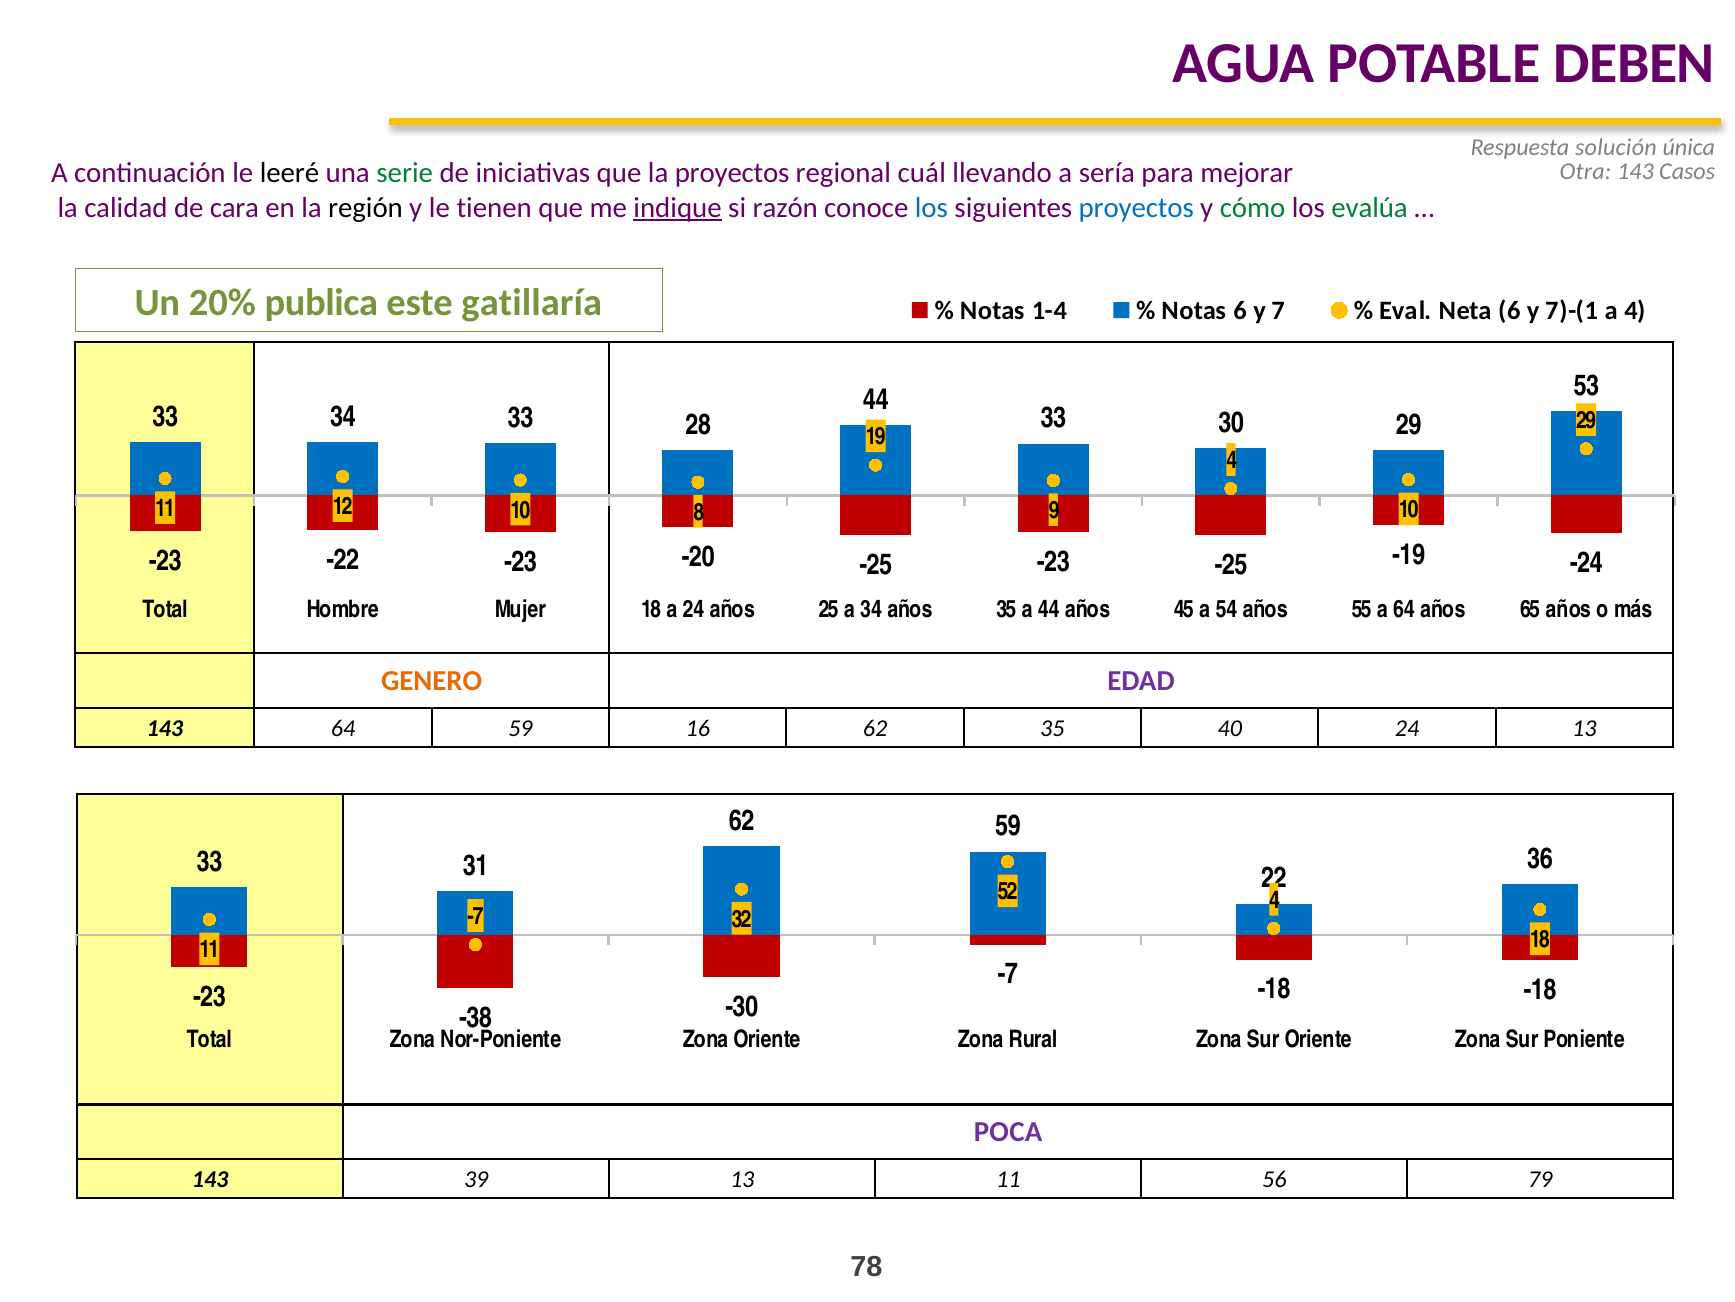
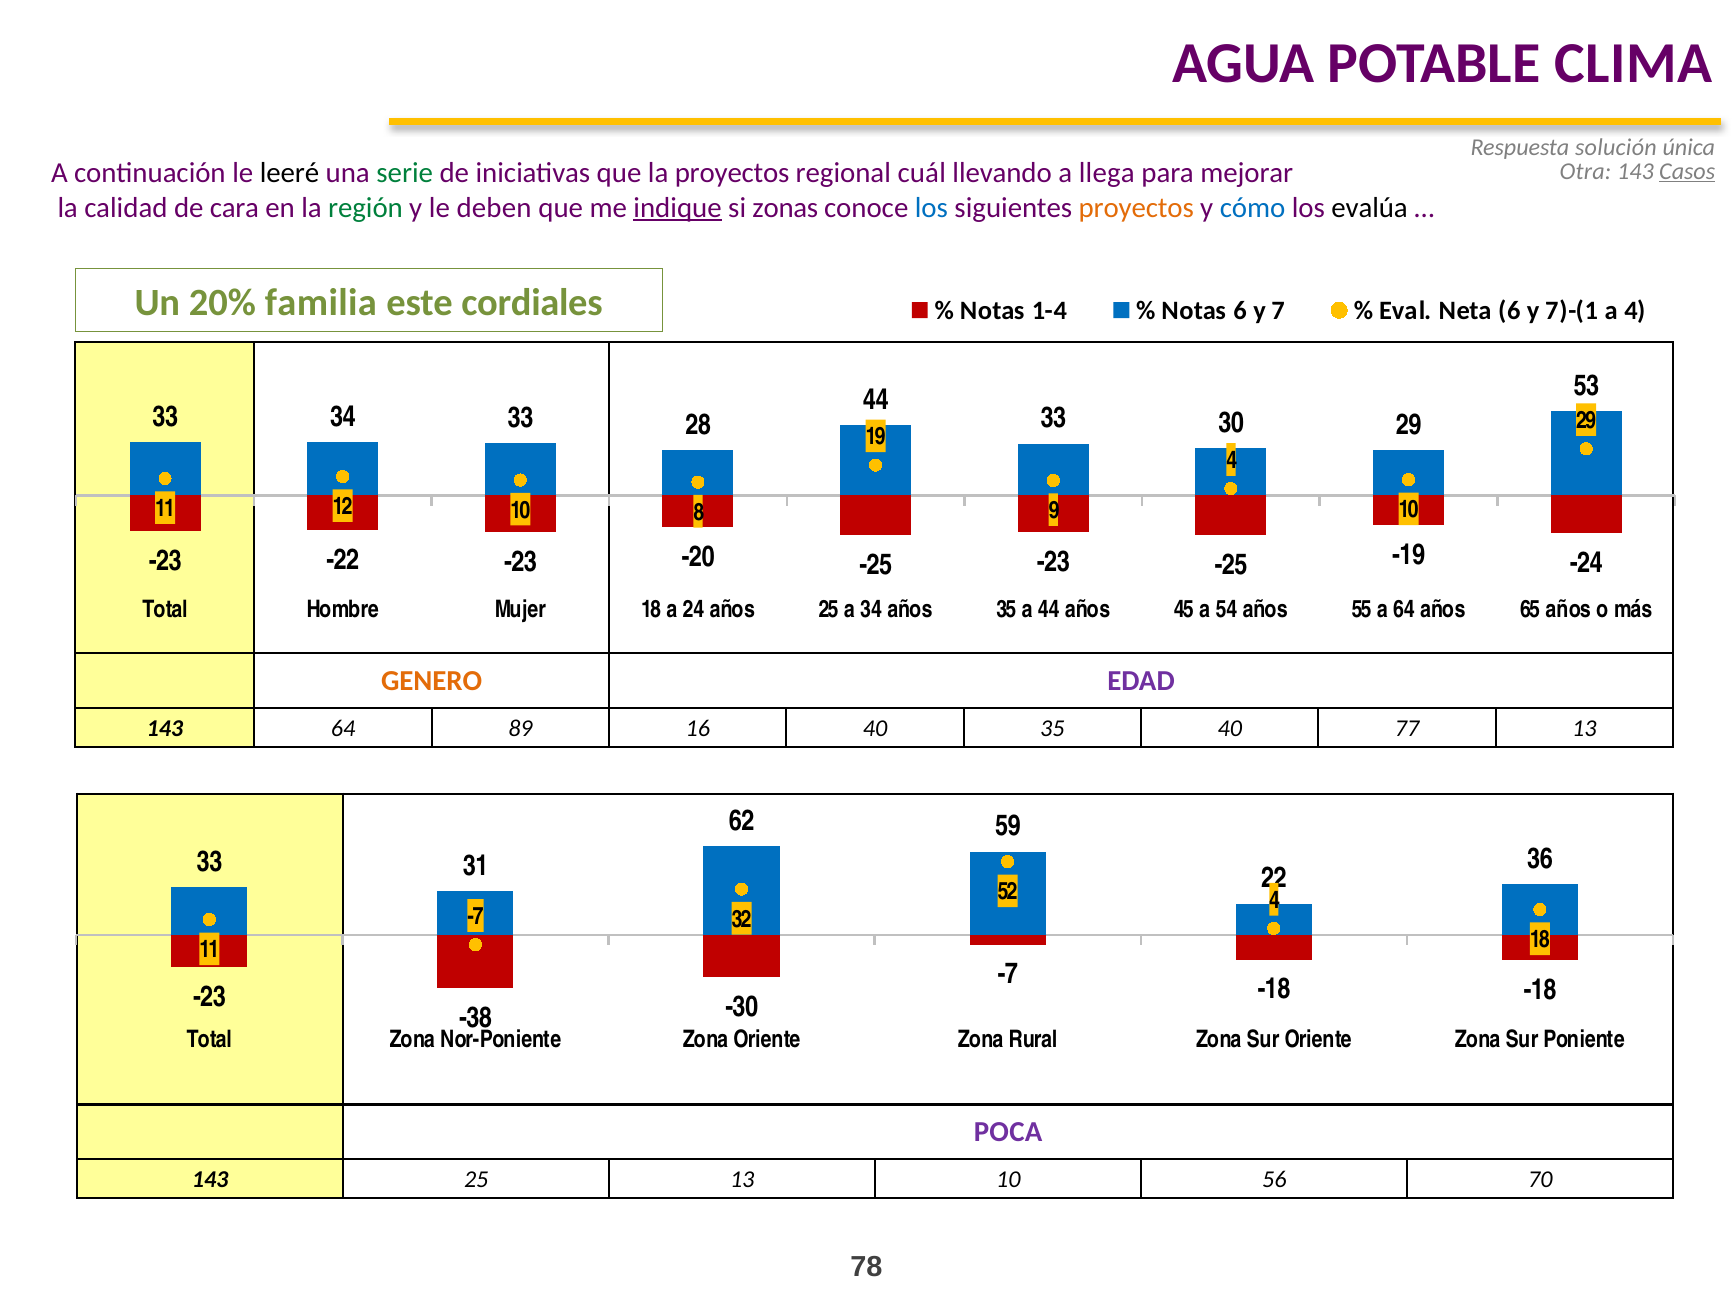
DEBEN: DEBEN -> CLIMA
sería: sería -> llega
Casos underline: none -> present
región colour: black -> green
tienen: tienen -> deben
razón: razón -> zonas
proyectos at (1136, 208) colour: blue -> orange
cómo colour: green -> blue
evalúa colour: green -> black
publica: publica -> familia
gatillaría: gatillaría -> cordiales
64 59: 59 -> 89
16 62: 62 -> 40
40 24: 24 -> 77
143 39: 39 -> 25
13 11: 11 -> 10
79: 79 -> 70
